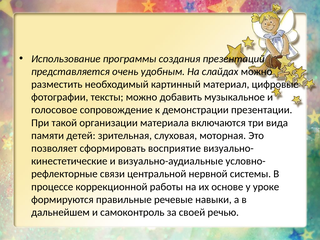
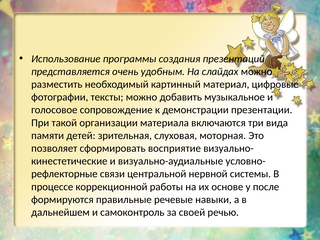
уроке: уроке -> после
